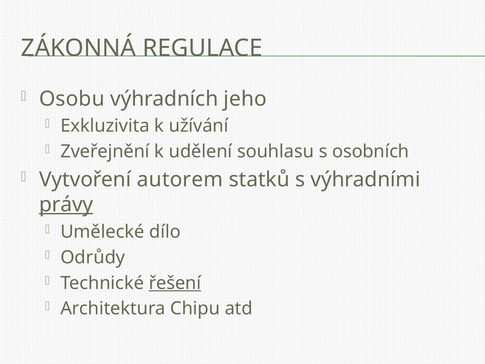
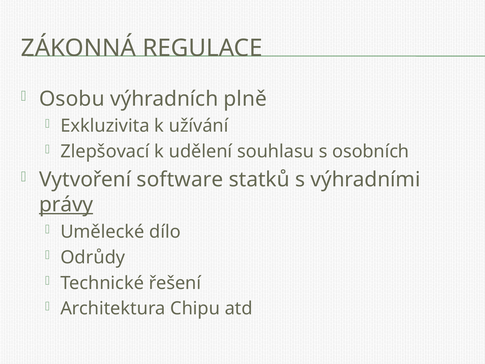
jeho: jeho -> plně
Zveřejnění: Zveřejnění -> Zlepšovací
autorem: autorem -> software
řešení underline: present -> none
